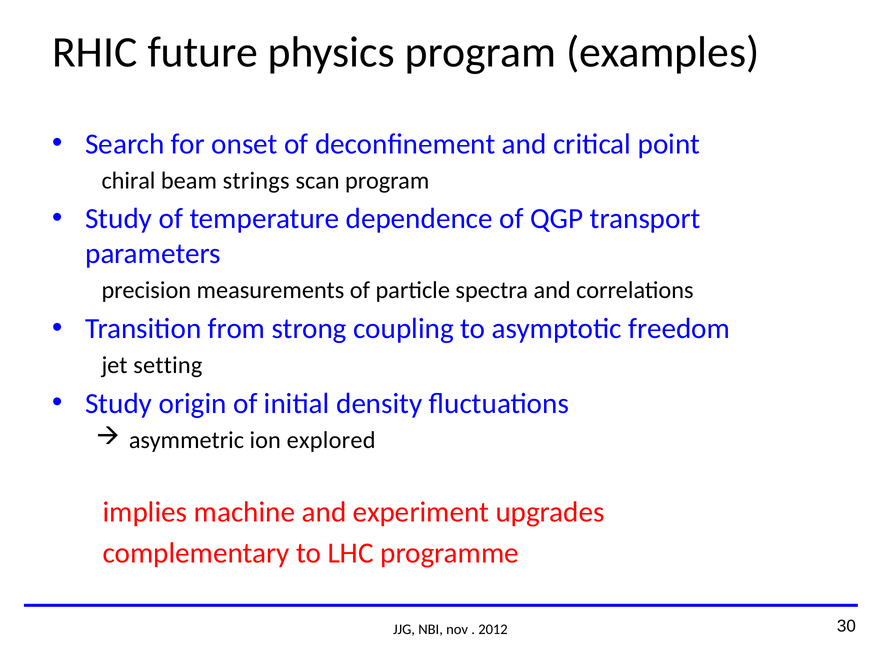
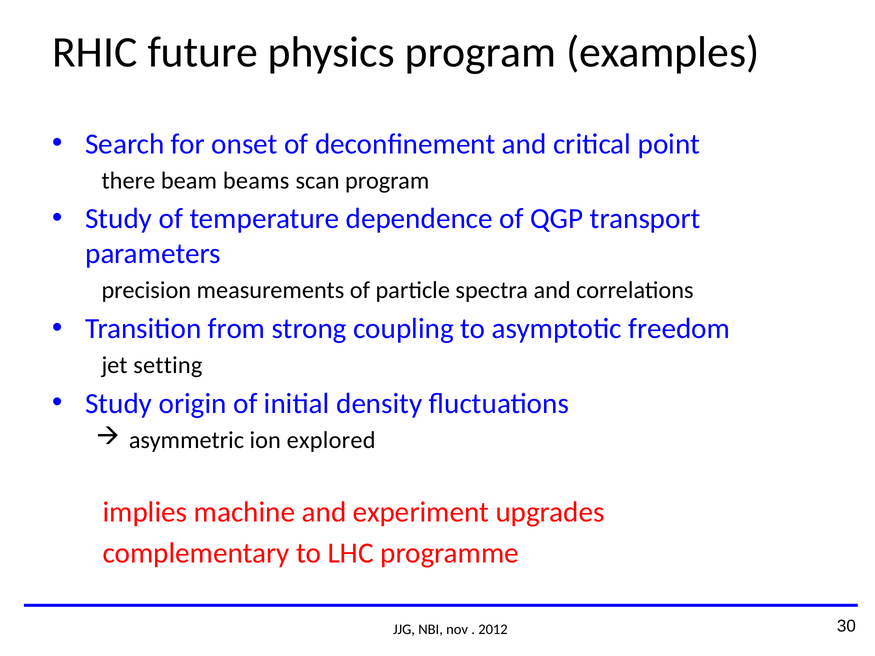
chiral: chiral -> there
strings: strings -> beams
